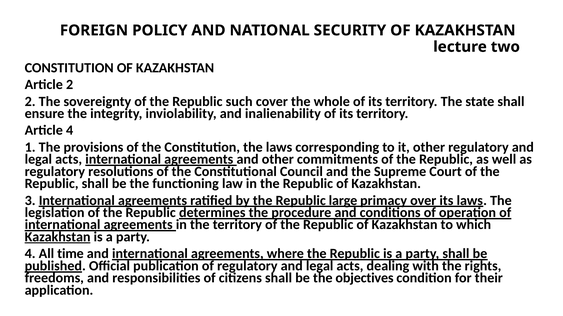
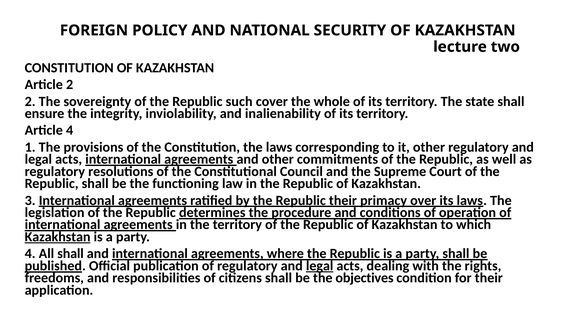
Republic large: large -> their
All time: time -> shall
legal at (320, 266) underline: none -> present
